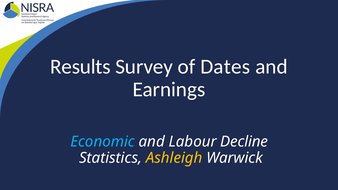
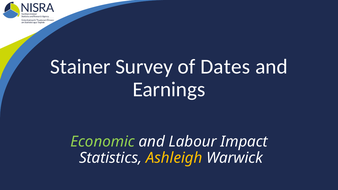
Results: Results -> Stainer
Economic colour: light blue -> light green
Decline: Decline -> Impact
